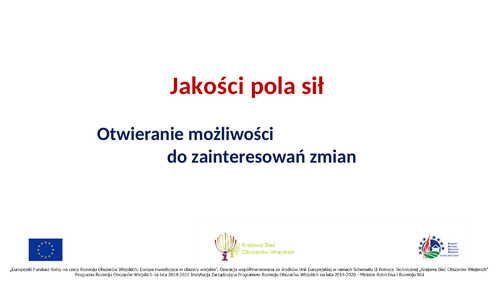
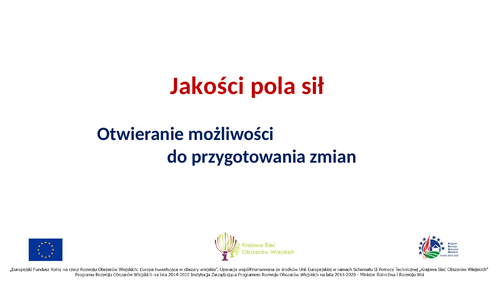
zainteresowań: zainteresowań -> przygotowania
